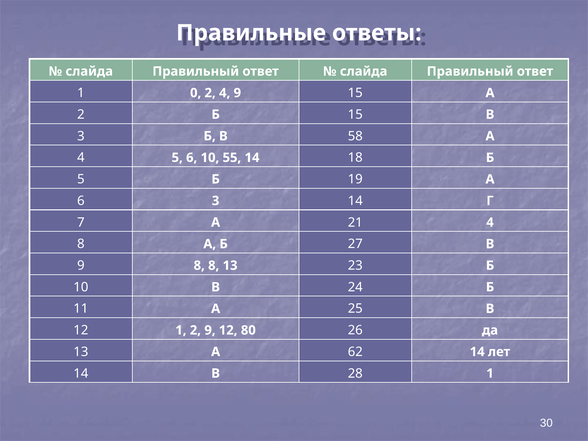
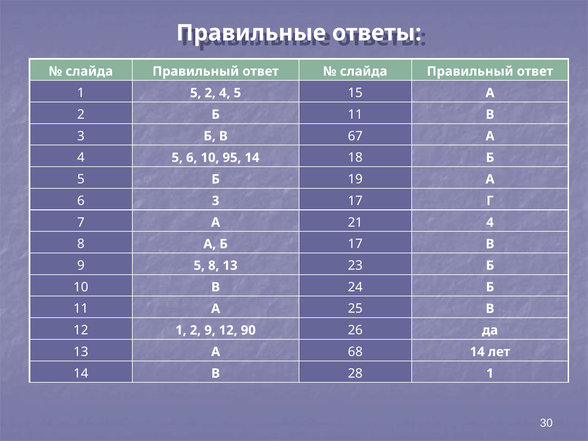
1 0: 0 -> 5
2 4 9: 9 -> 5
2 Б 15: 15 -> 11
58: 58 -> 67
55: 55 -> 95
3 14: 14 -> 17
Б 27: 27 -> 17
9 8: 8 -> 5
80: 80 -> 90
62: 62 -> 68
